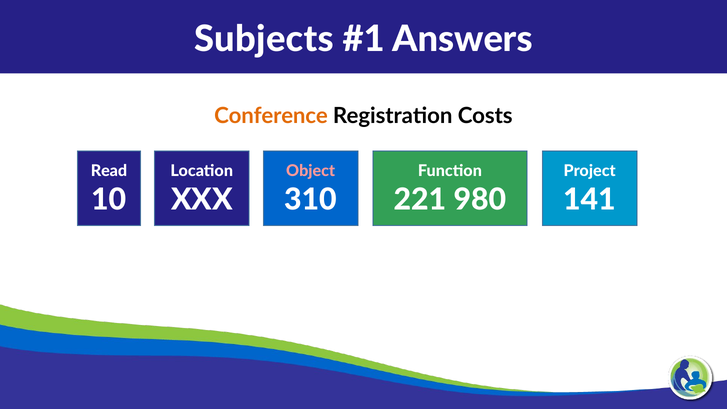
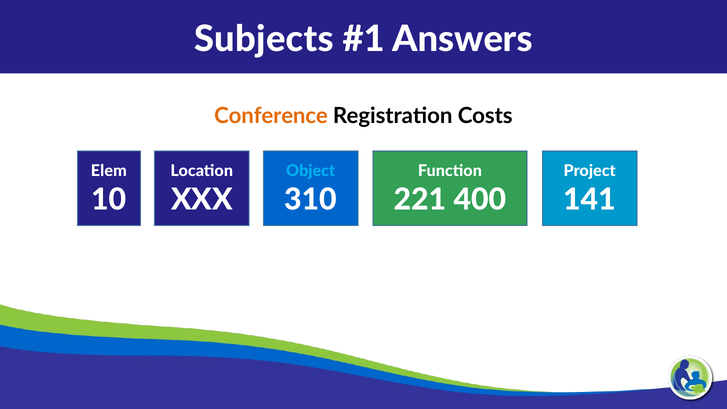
Read: Read -> Elem
Object colour: pink -> light blue
980: 980 -> 400
